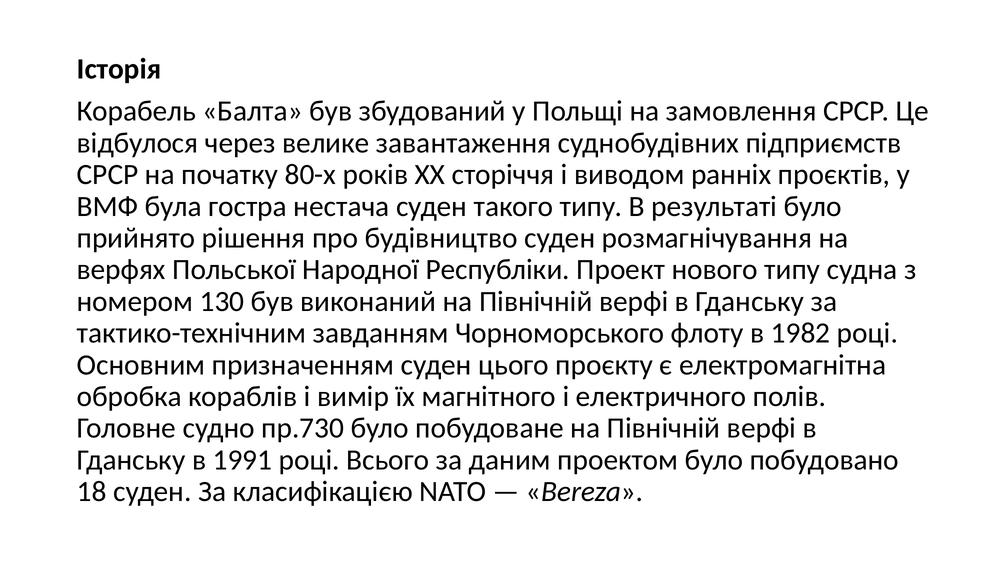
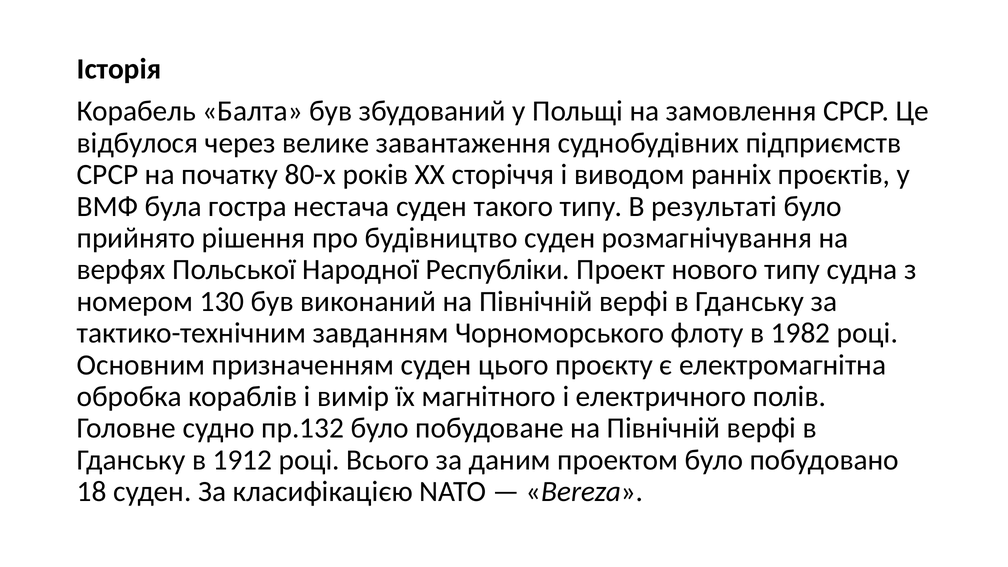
пр.730: пр.730 -> пр.132
1991: 1991 -> 1912
